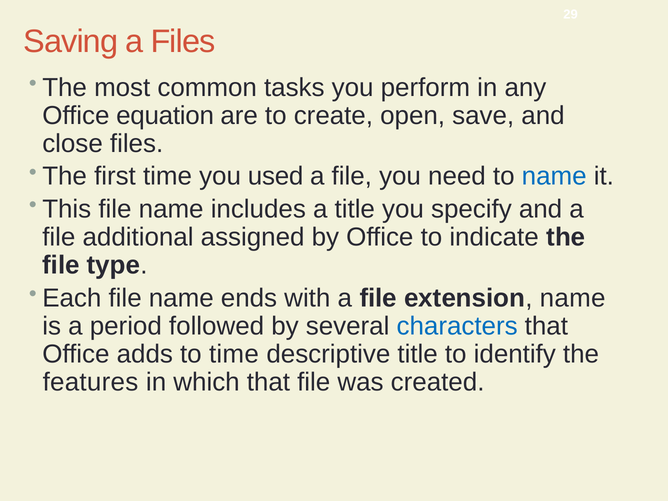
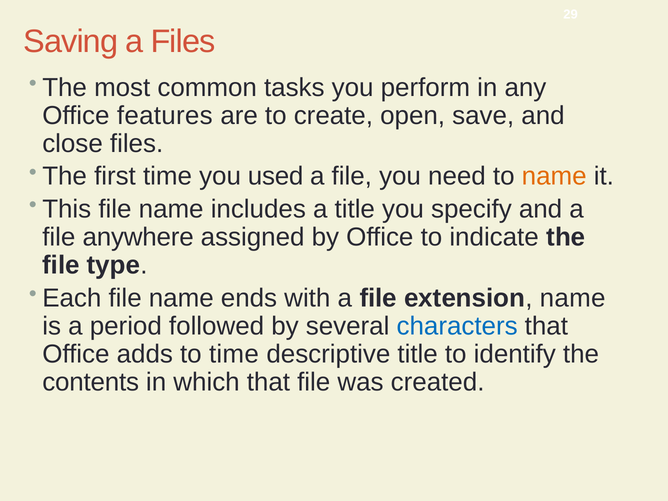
equation: equation -> features
name at (554, 176) colour: blue -> orange
additional: additional -> anywhere
features: features -> contents
